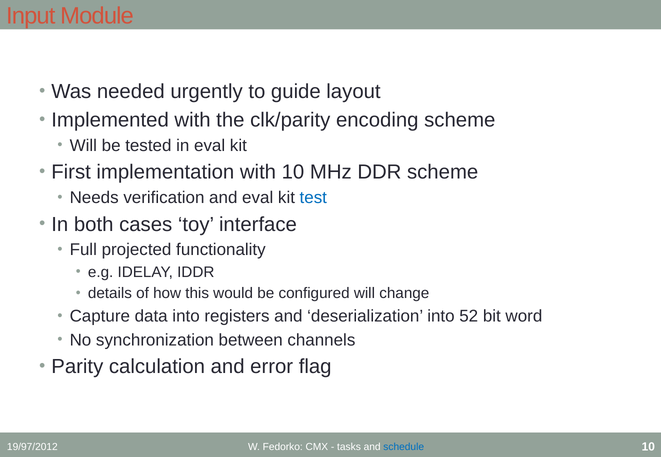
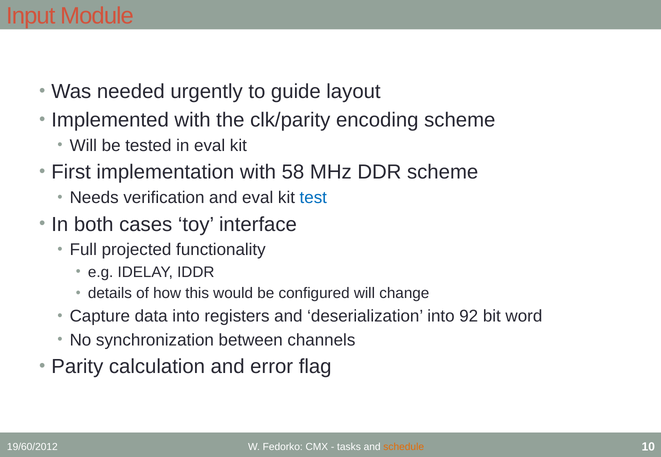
with 10: 10 -> 58
52: 52 -> 92
19/97/2012: 19/97/2012 -> 19/60/2012
schedule colour: blue -> orange
